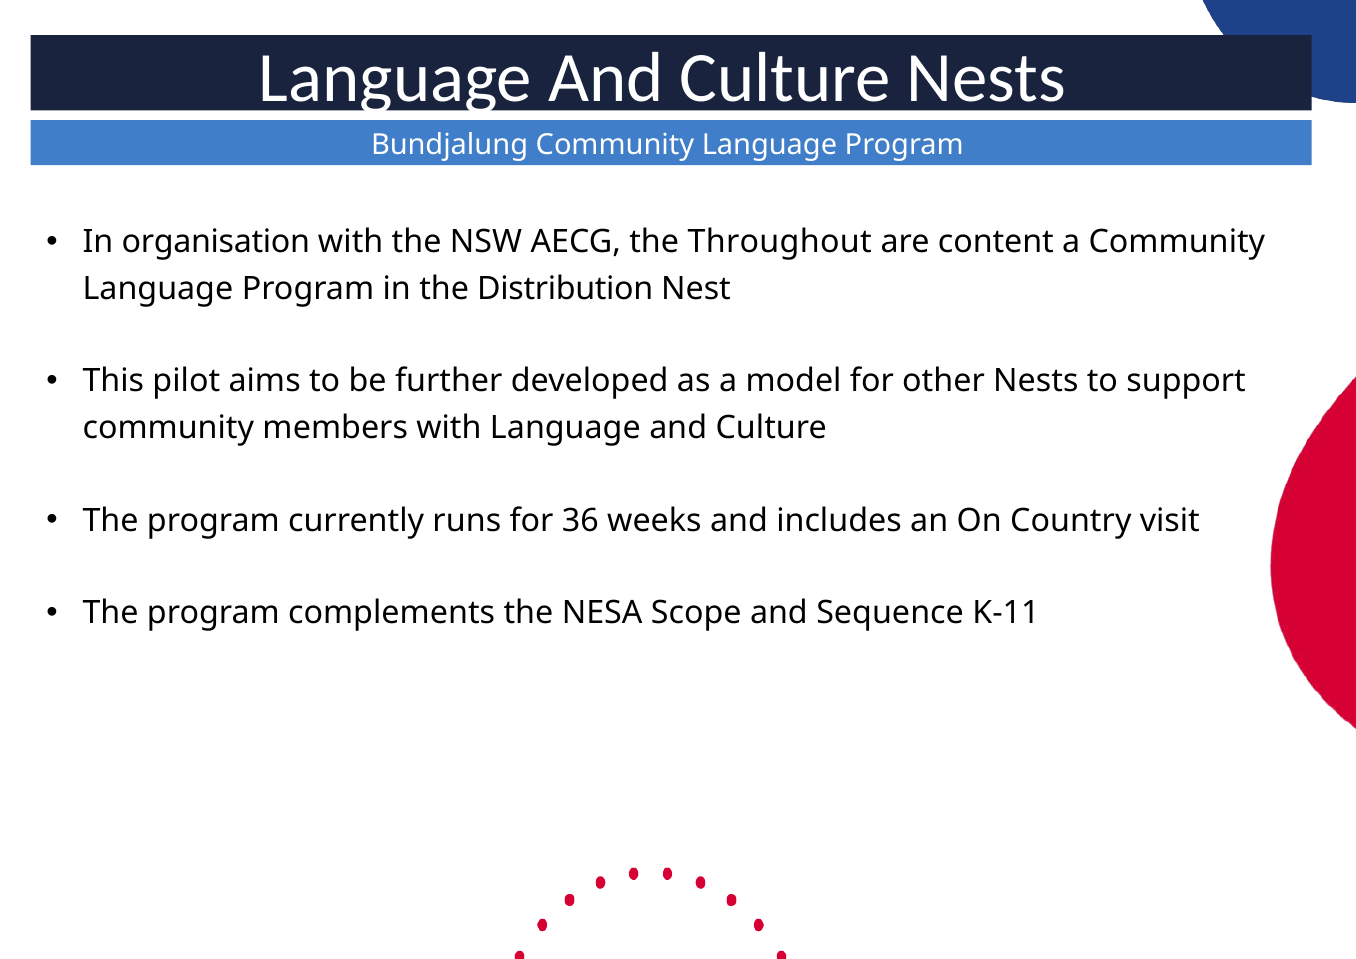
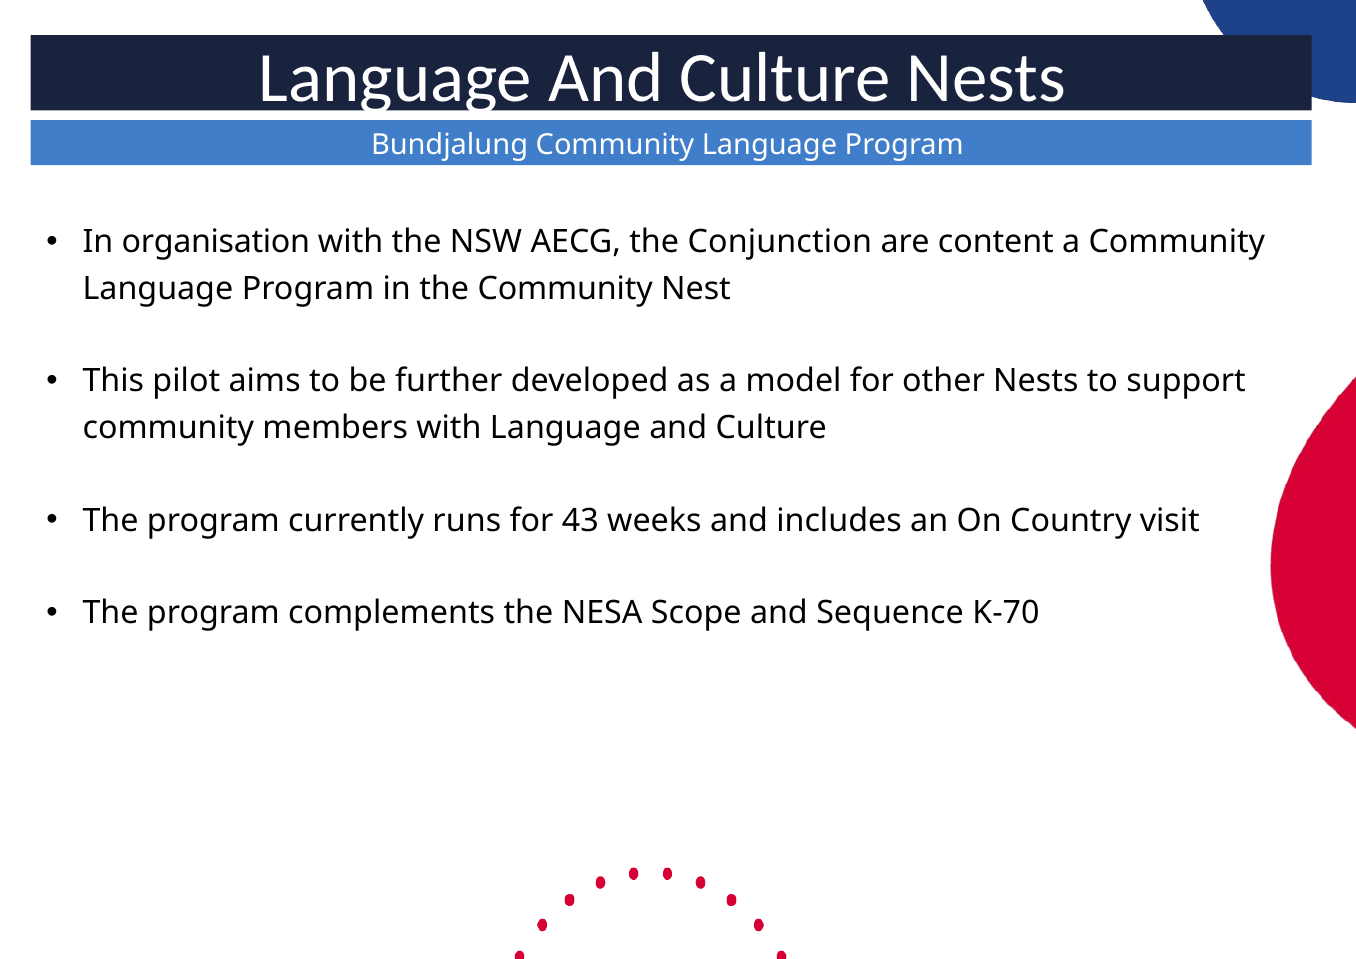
Throughout: Throughout -> Conjunction
the Distribution: Distribution -> Community
36: 36 -> 43
K-11: K-11 -> K-70
